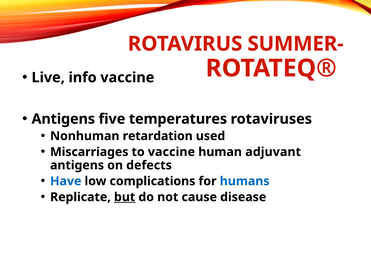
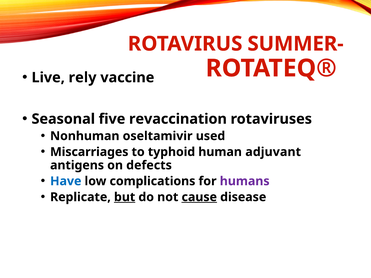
info: info -> rely
Antigens at (63, 119): Antigens -> Seasonal
temperatures: temperatures -> revaccination
retardation: retardation -> oseltamivir
to vaccine: vaccine -> typhoid
humans colour: blue -> purple
cause underline: none -> present
